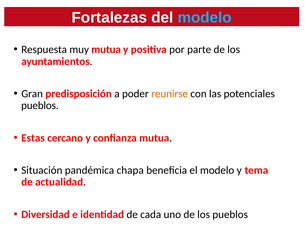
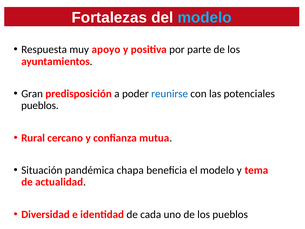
muy mutua: mutua -> apoyo
reunirse colour: orange -> blue
Estas: Estas -> Rural
